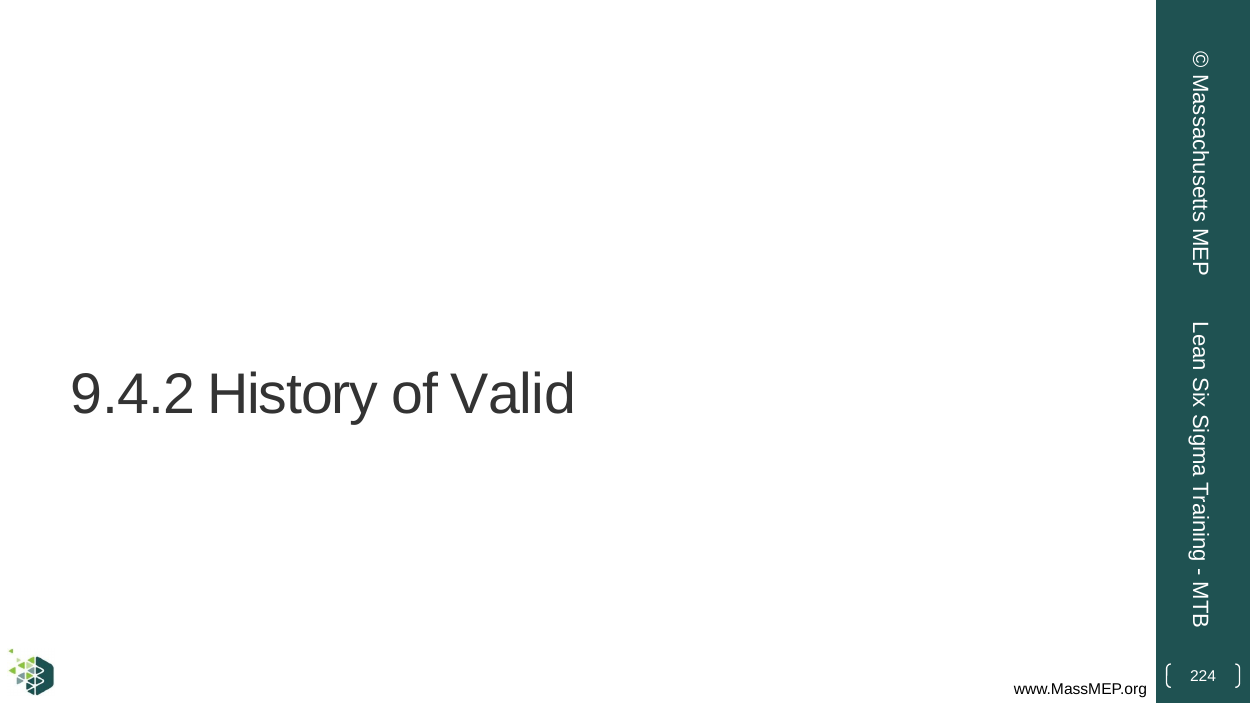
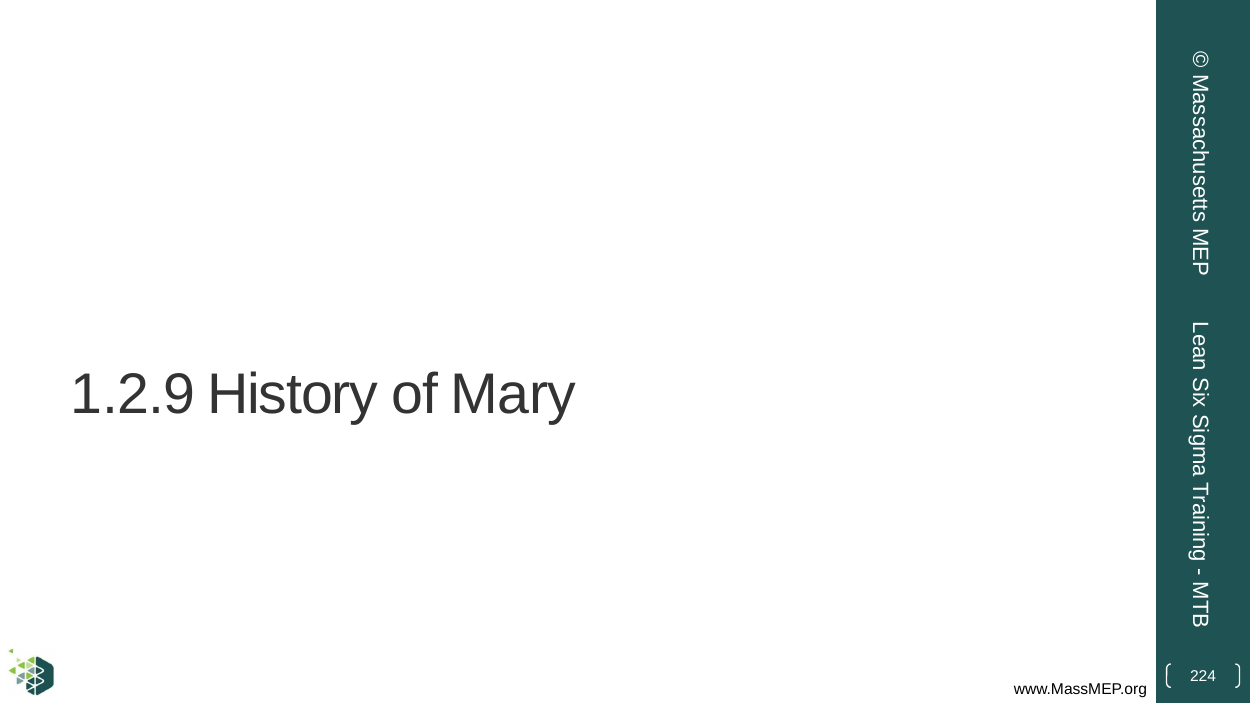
9.4.2: 9.4.2 -> 1.2.9
Valid: Valid -> Mary
